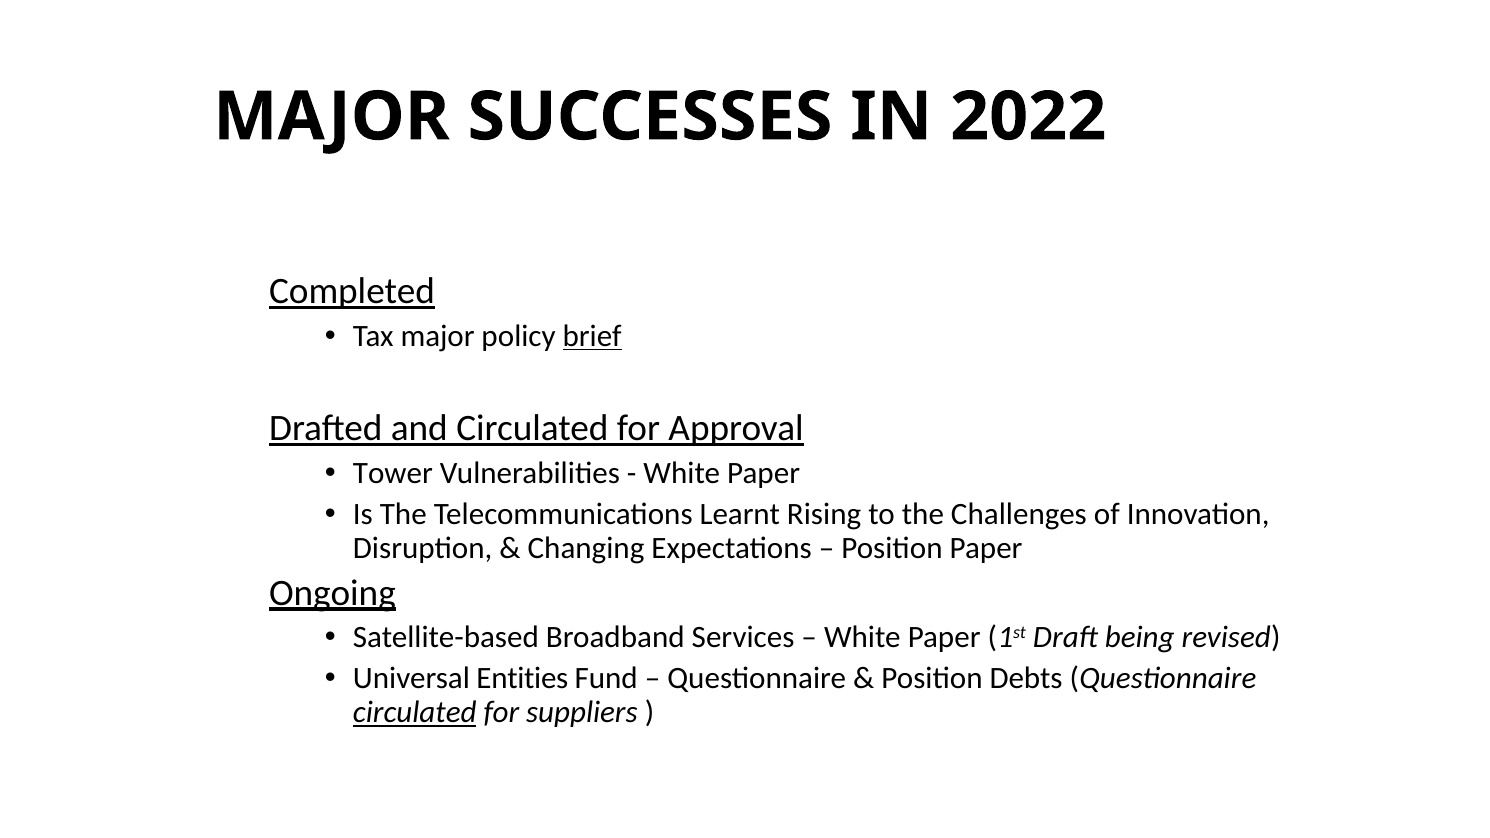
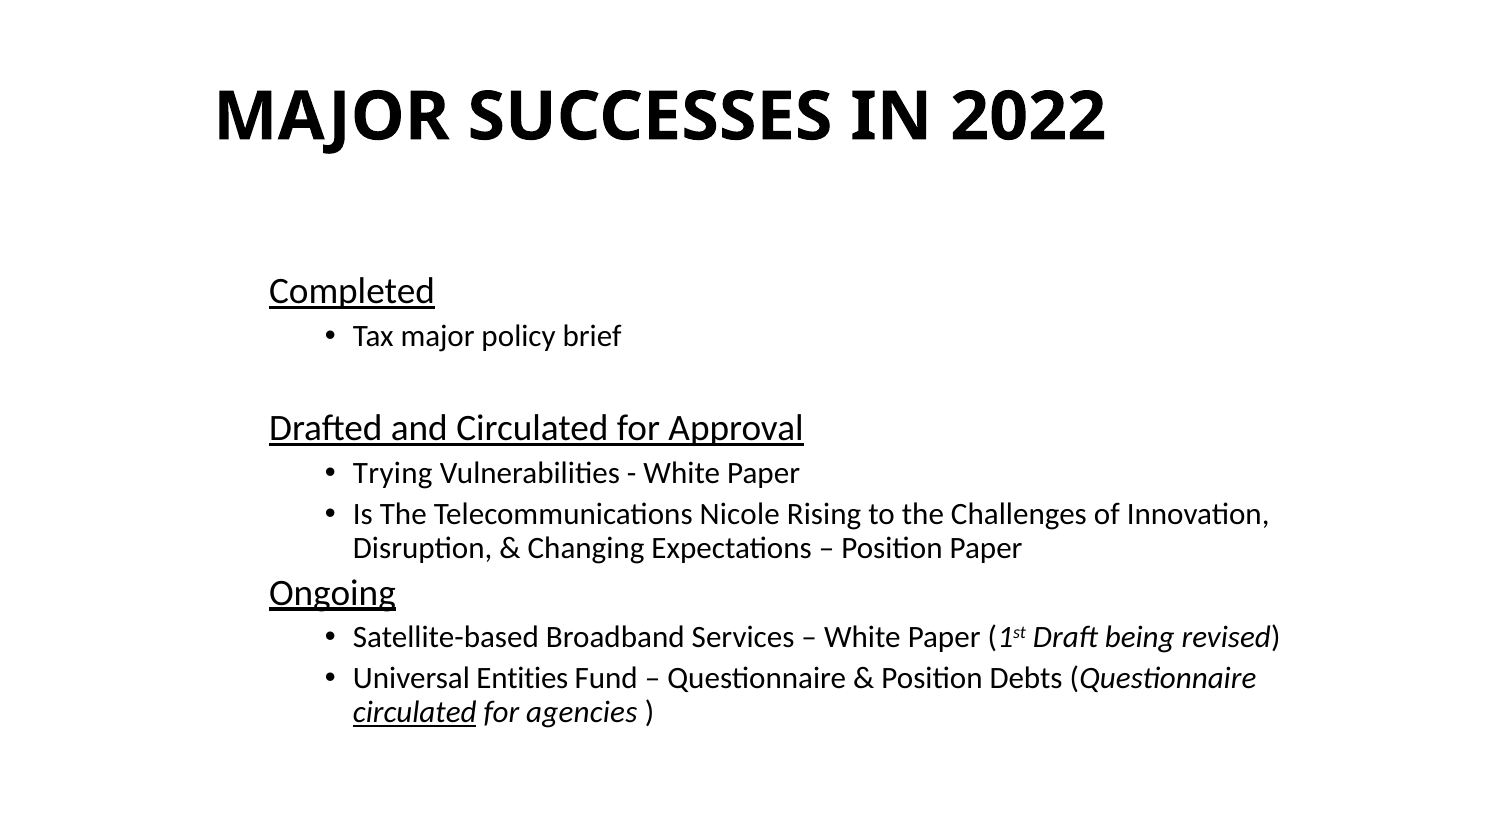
brief underline: present -> none
Tower: Tower -> Trying
Learnt: Learnt -> Nicole
suppliers: suppliers -> agencies
